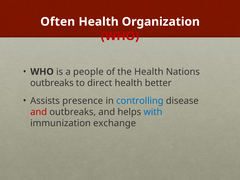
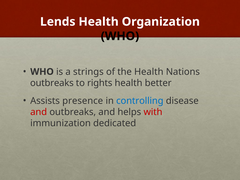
Often: Often -> Lends
WHO at (120, 36) colour: red -> black
people: people -> strings
direct: direct -> rights
with colour: blue -> red
exchange: exchange -> dedicated
